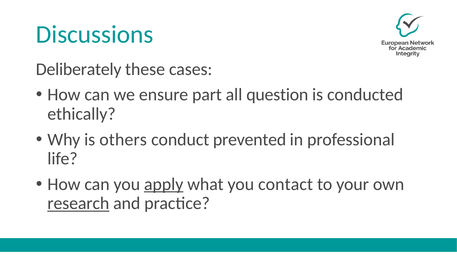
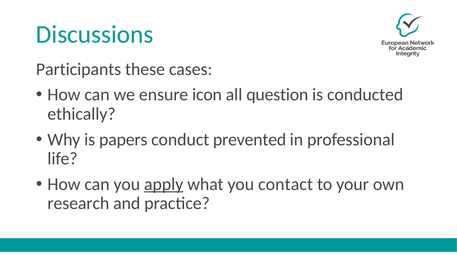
Deliberately: Deliberately -> Participants
part: part -> icon
others: others -> papers
research underline: present -> none
